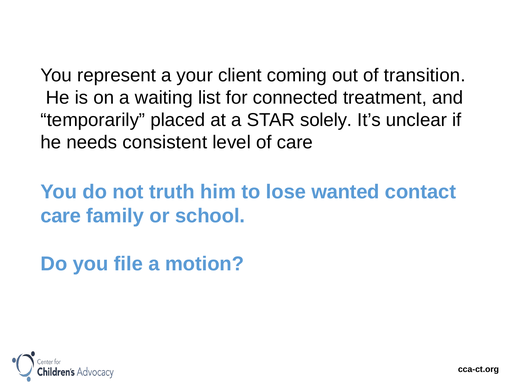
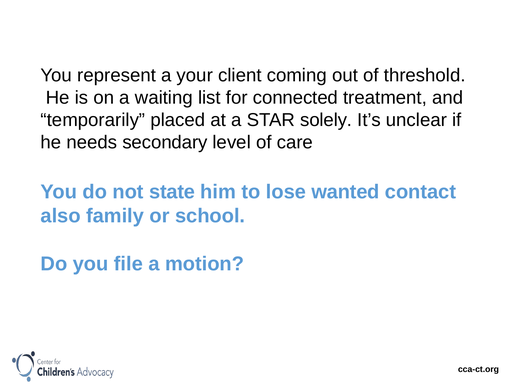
transition: transition -> threshold
consistent: consistent -> secondary
truth: truth -> state
care at (61, 216): care -> also
